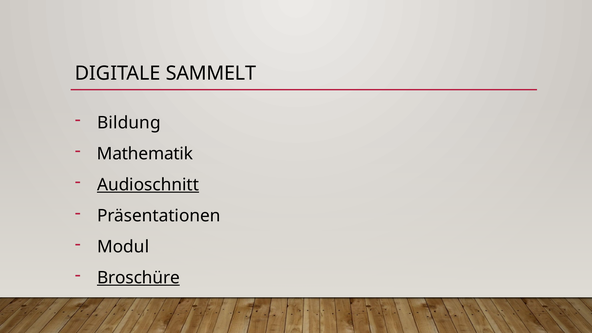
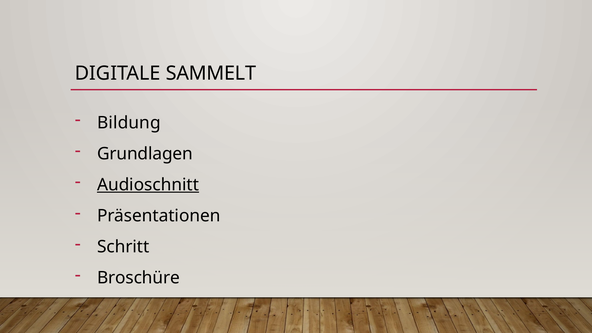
Mathematik: Mathematik -> Grundlagen
Modul: Modul -> Schritt
Broschüre underline: present -> none
